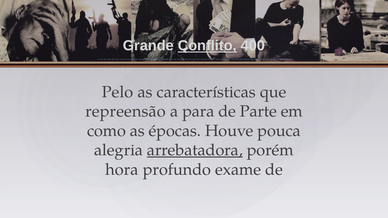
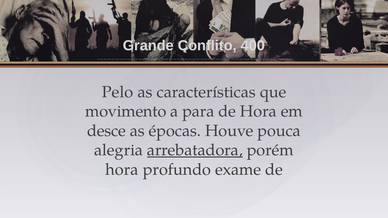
Conflito underline: present -> none
repreensão: repreensão -> movimento
de Parte: Parte -> Hora
como: como -> desce
